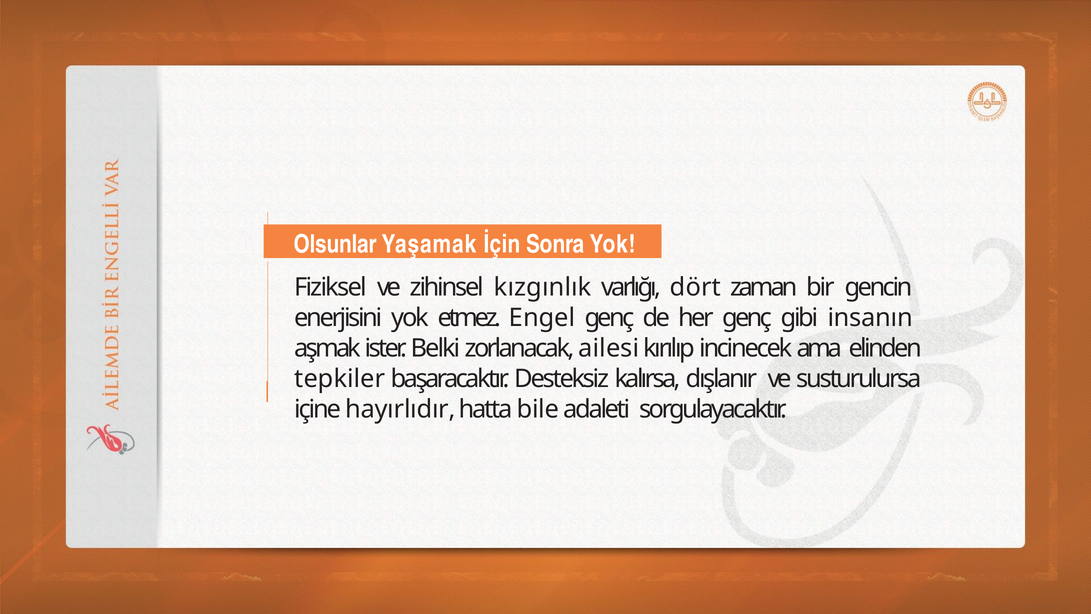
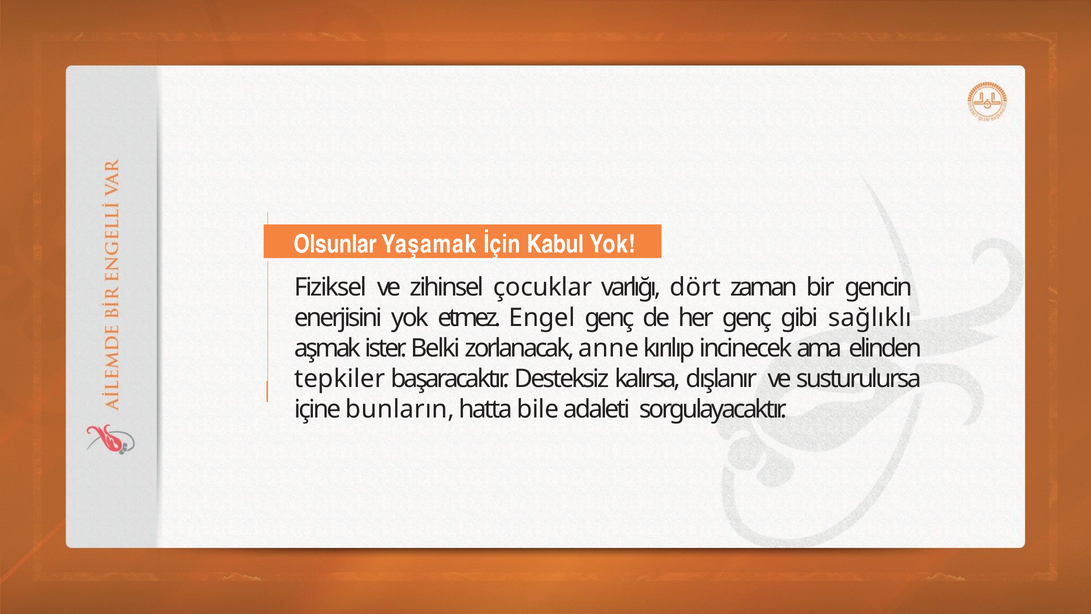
Sonra: Sonra -> Kabul
kızgınlık: kızgınlık -> çocuklar
insanın: insanın -> sağlıklı
ailesi: ailesi -> anne
hayırlıdır: hayırlıdır -> bunların
